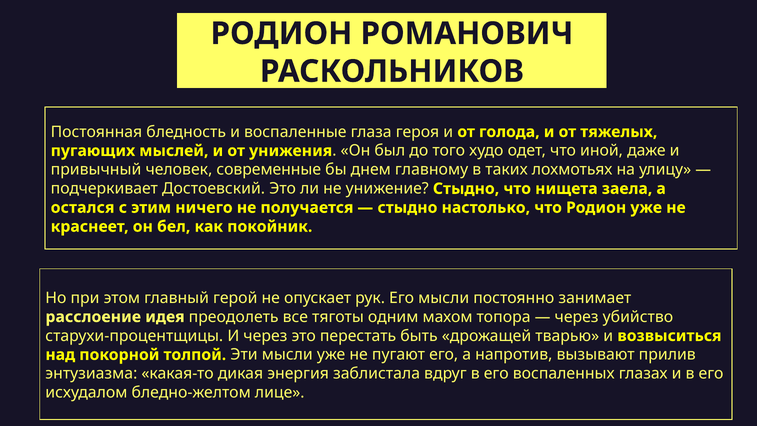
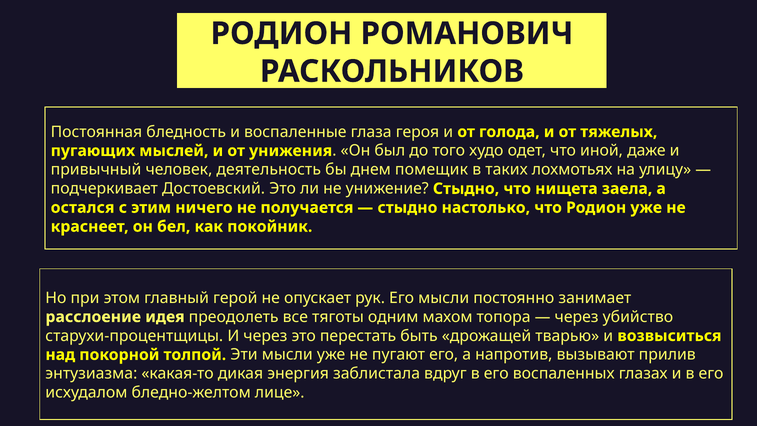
современные: современные -> деятельность
главному: главному -> помещик
